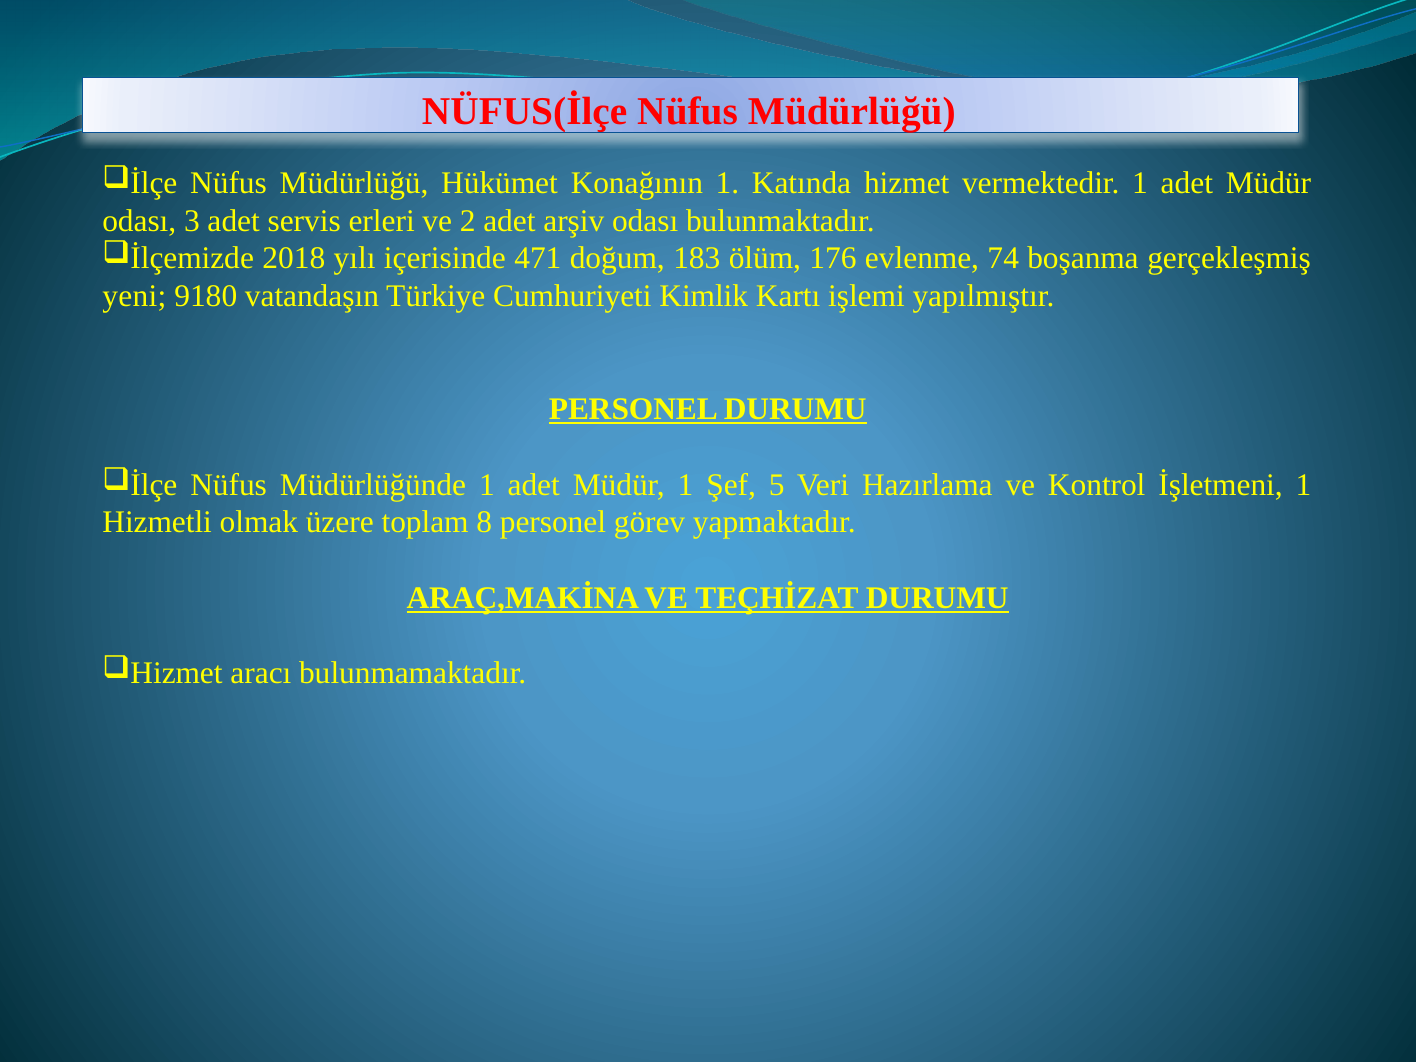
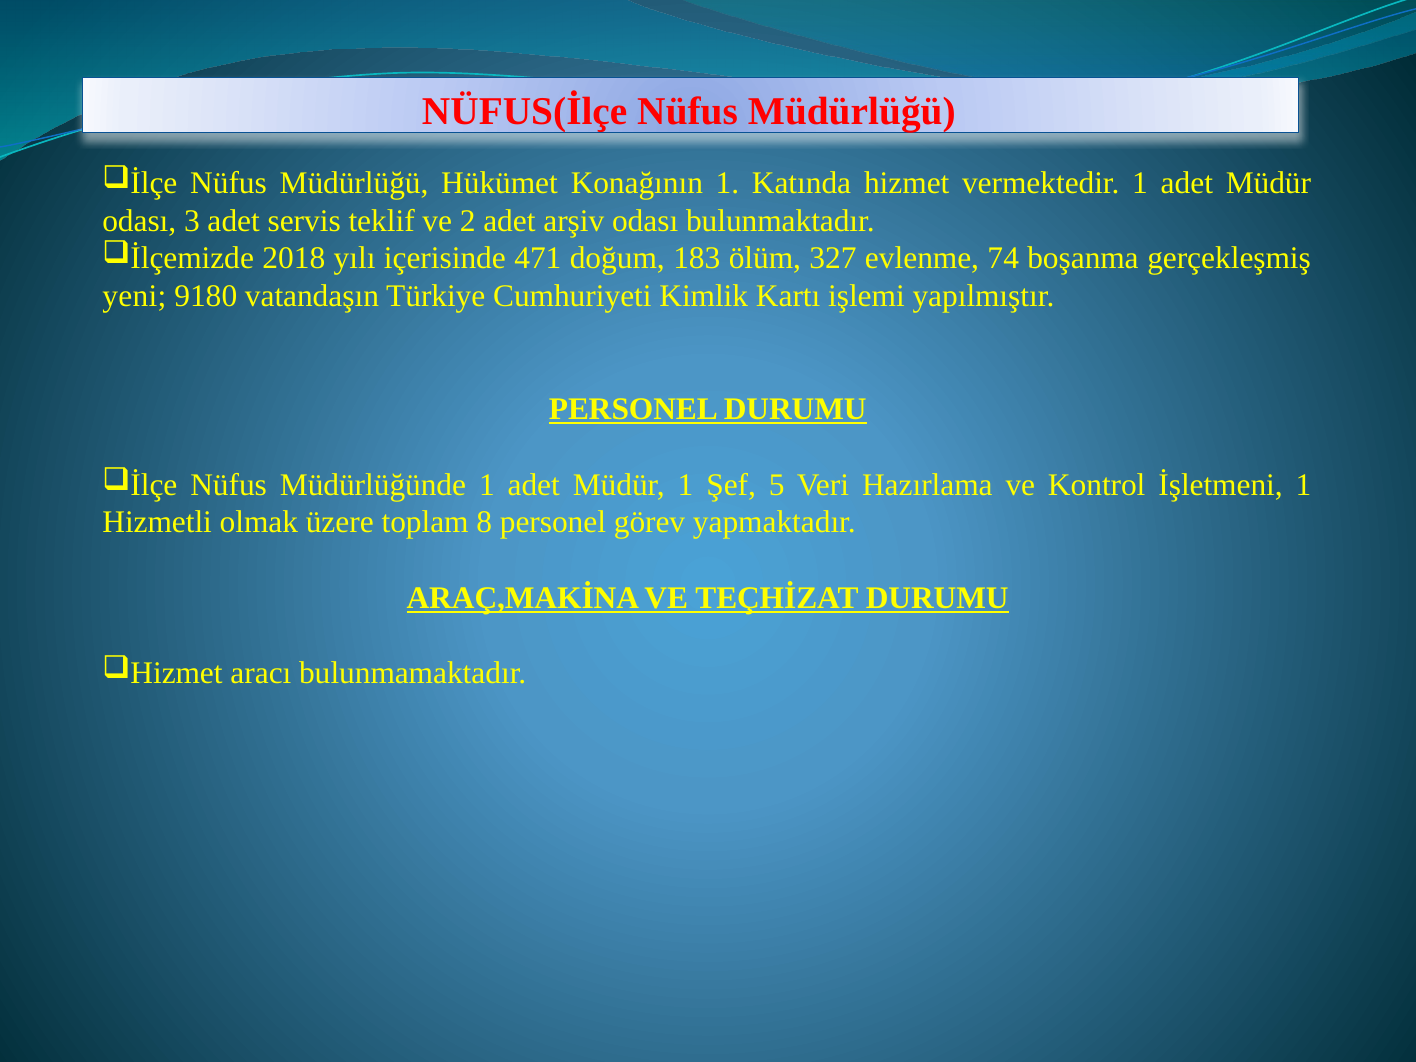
erleri: erleri -> teklif
176: 176 -> 327
